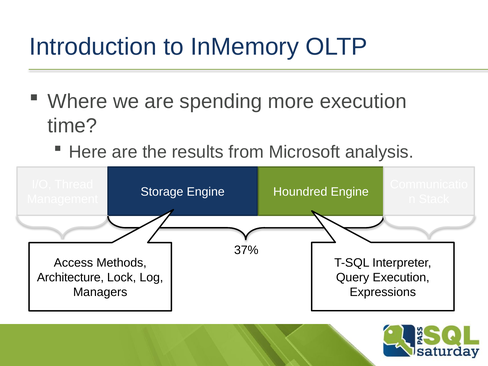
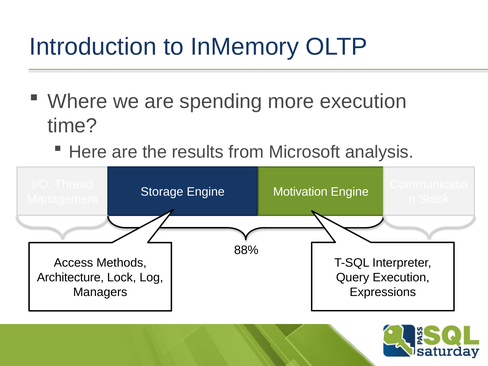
Houndred: Houndred -> Motivation
37%: 37% -> 88%
